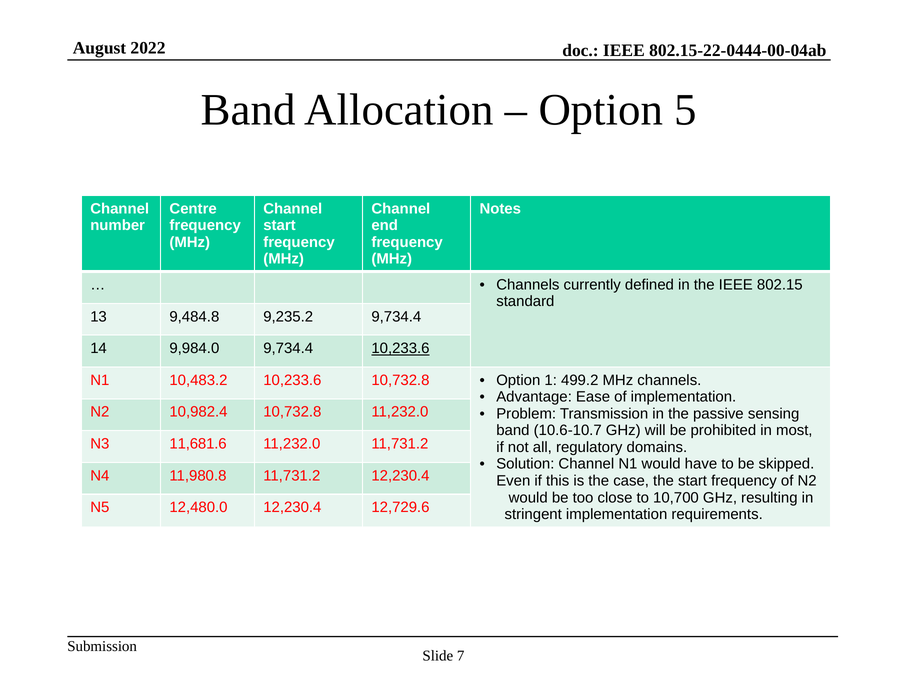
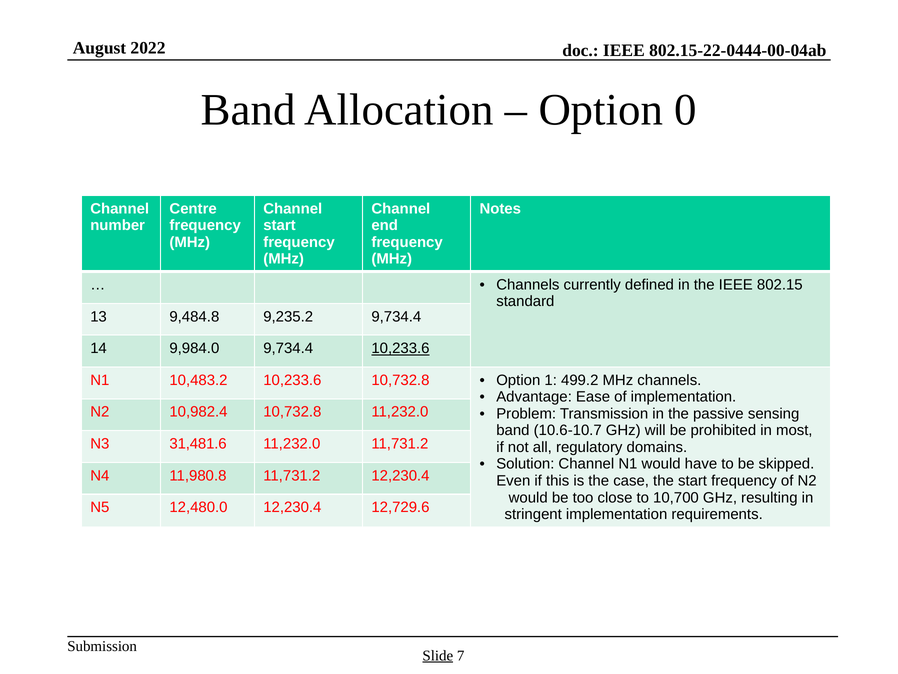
5: 5 -> 0
11,681.6: 11,681.6 -> 31,481.6
Slide underline: none -> present
